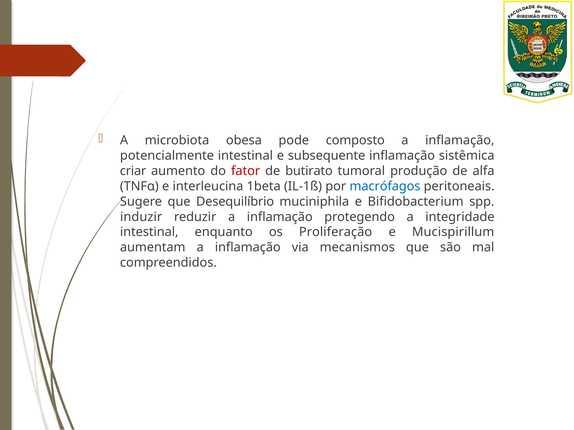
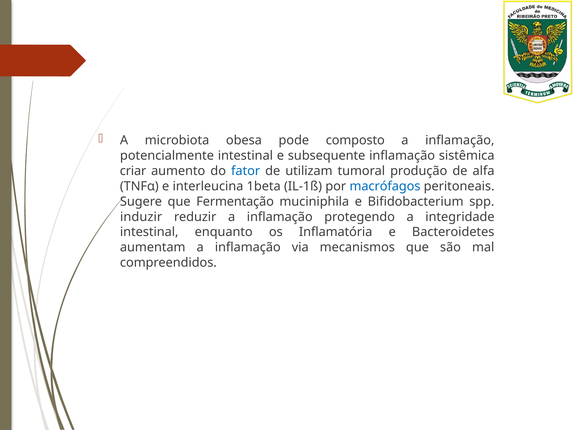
fator colour: red -> blue
butirato: butirato -> utilizam
Desequilíbrio: Desequilíbrio -> Fermentação
Proliferação: Proliferação -> Inflamatória
Mucispirillum: Mucispirillum -> Bacteroidetes
